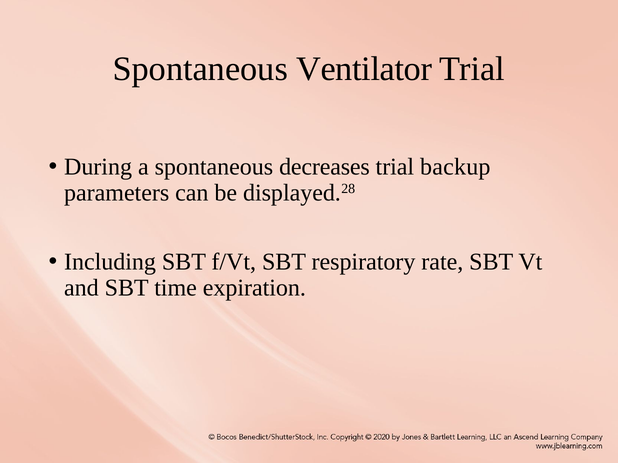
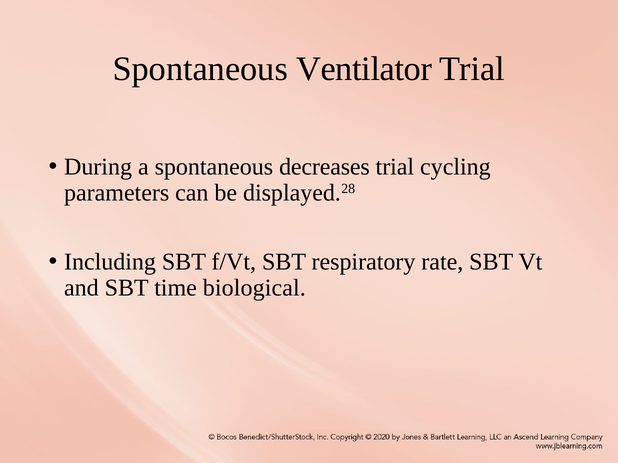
backup: backup -> cycling
expiration: expiration -> biological
